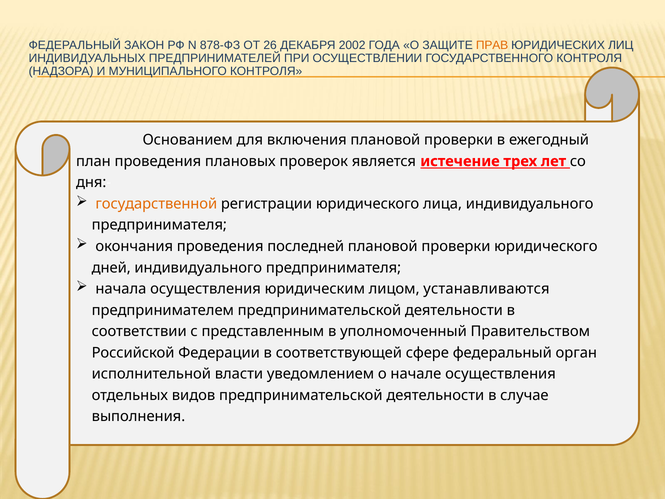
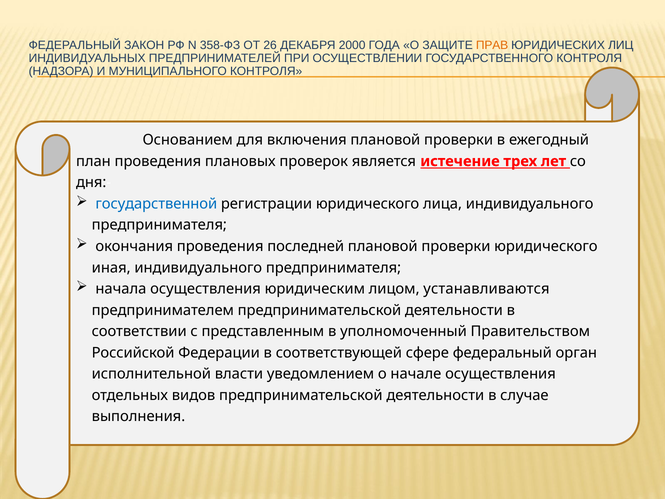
878-ФЗ: 878-ФЗ -> 358-ФЗ
2002: 2002 -> 2000
государственной colour: orange -> blue
дней: дней -> иная
